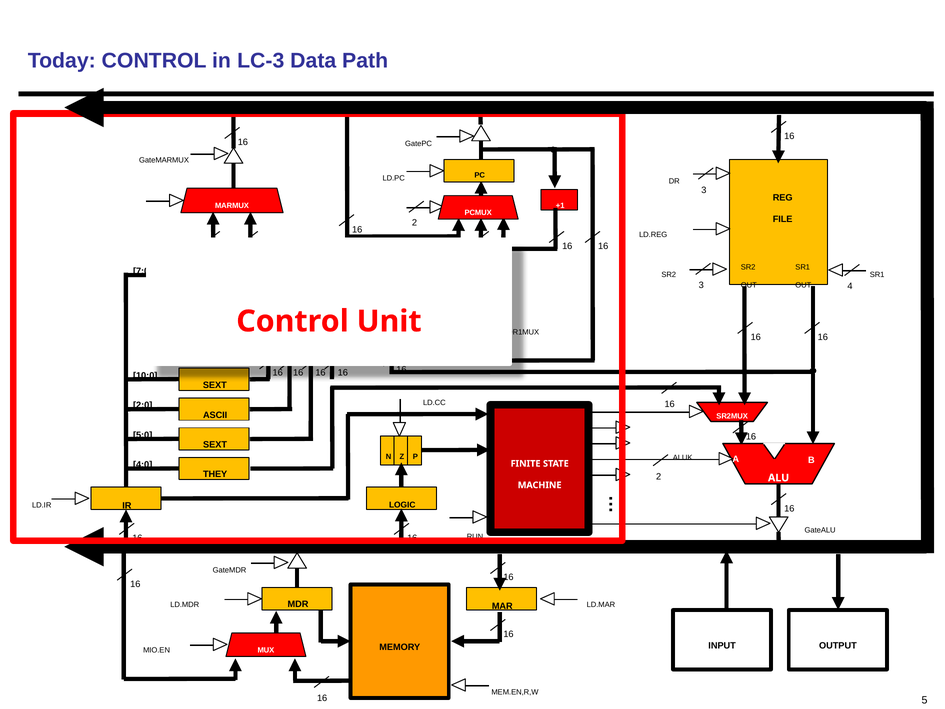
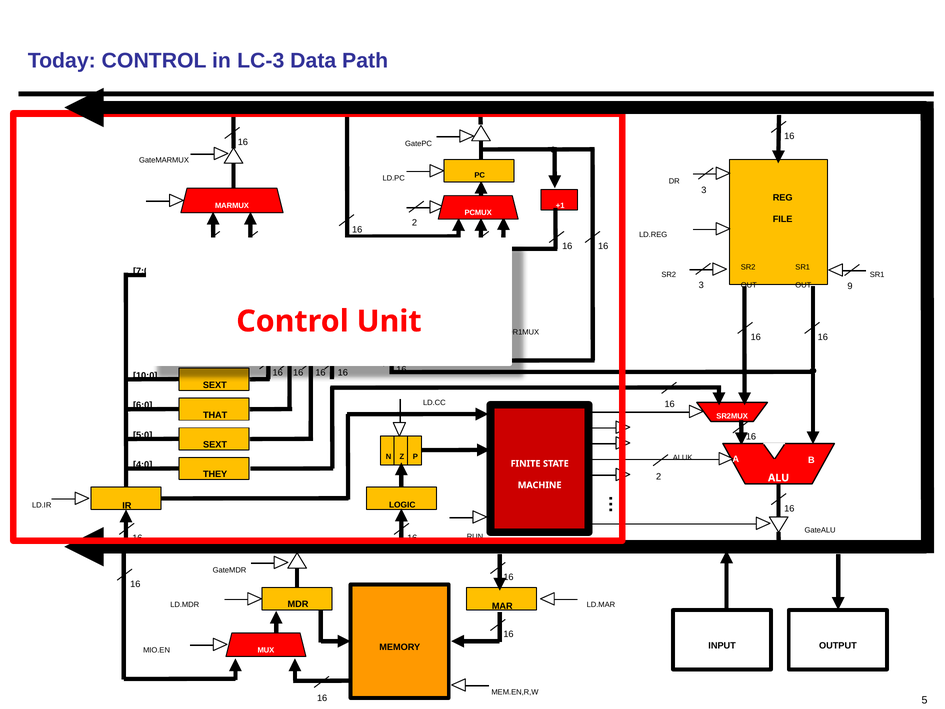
4: 4 -> 9
2:0: 2:0 -> 6:0
ASCII: ASCII -> THAT
